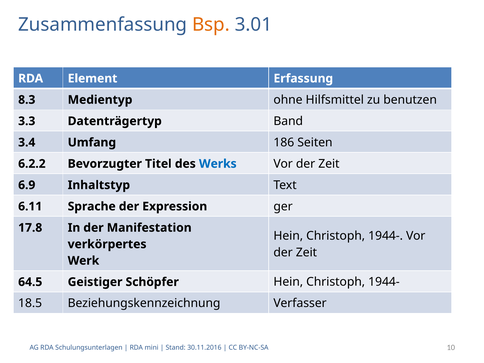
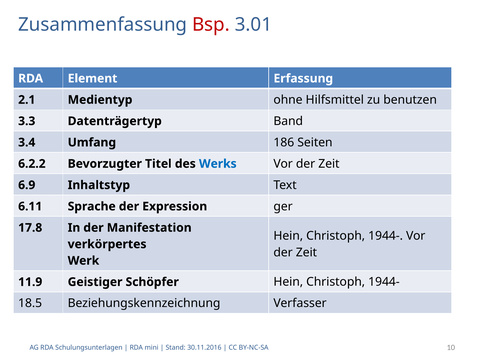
Bsp colour: orange -> red
8.3: 8.3 -> 2.1
64.5: 64.5 -> 11.9
